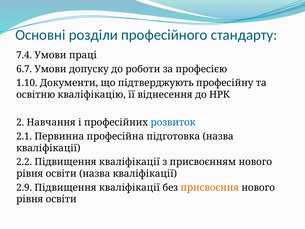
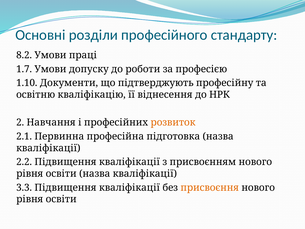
7.4: 7.4 -> 8.2
6.7: 6.7 -> 1.7
розвиток colour: blue -> orange
2.9: 2.9 -> 3.3
